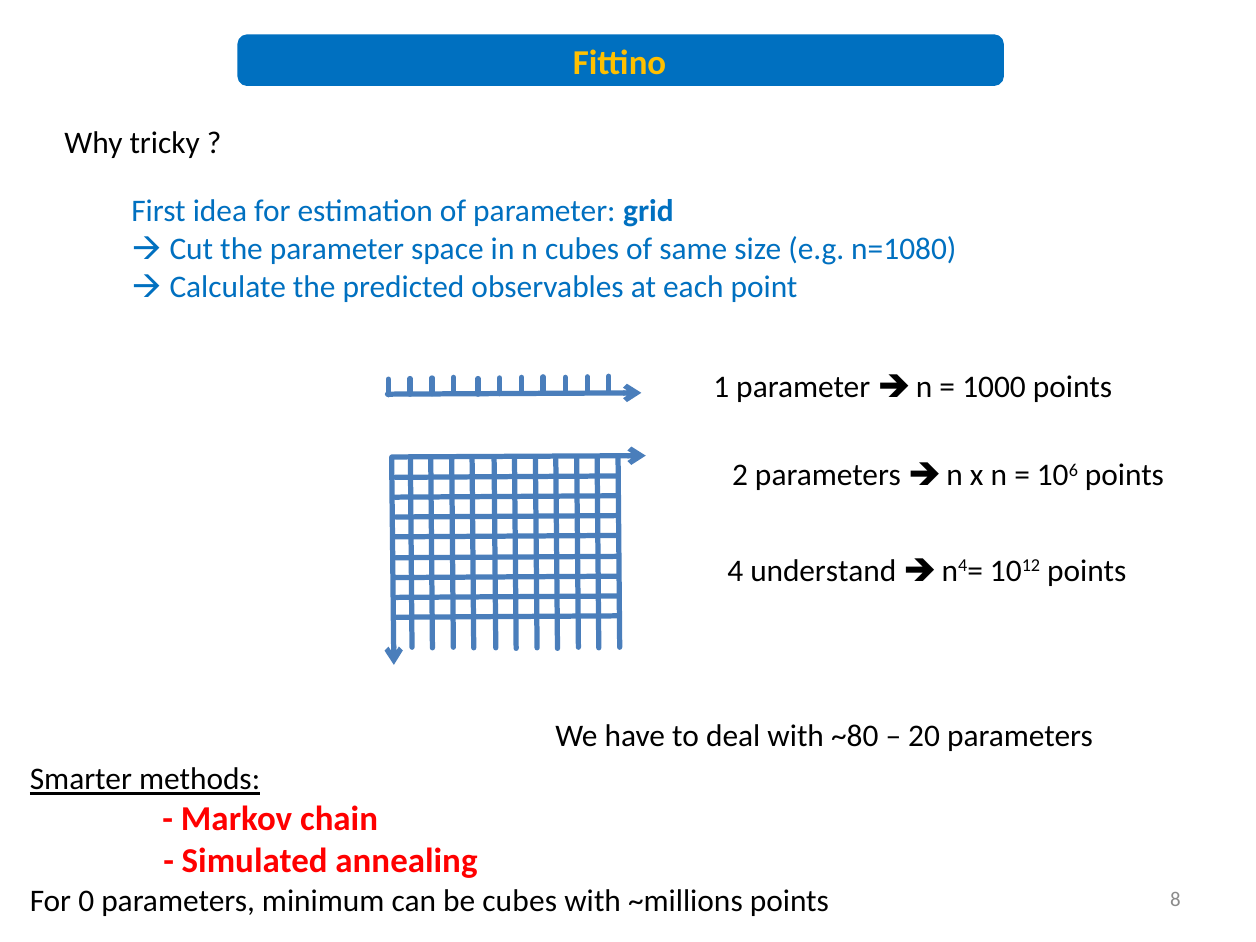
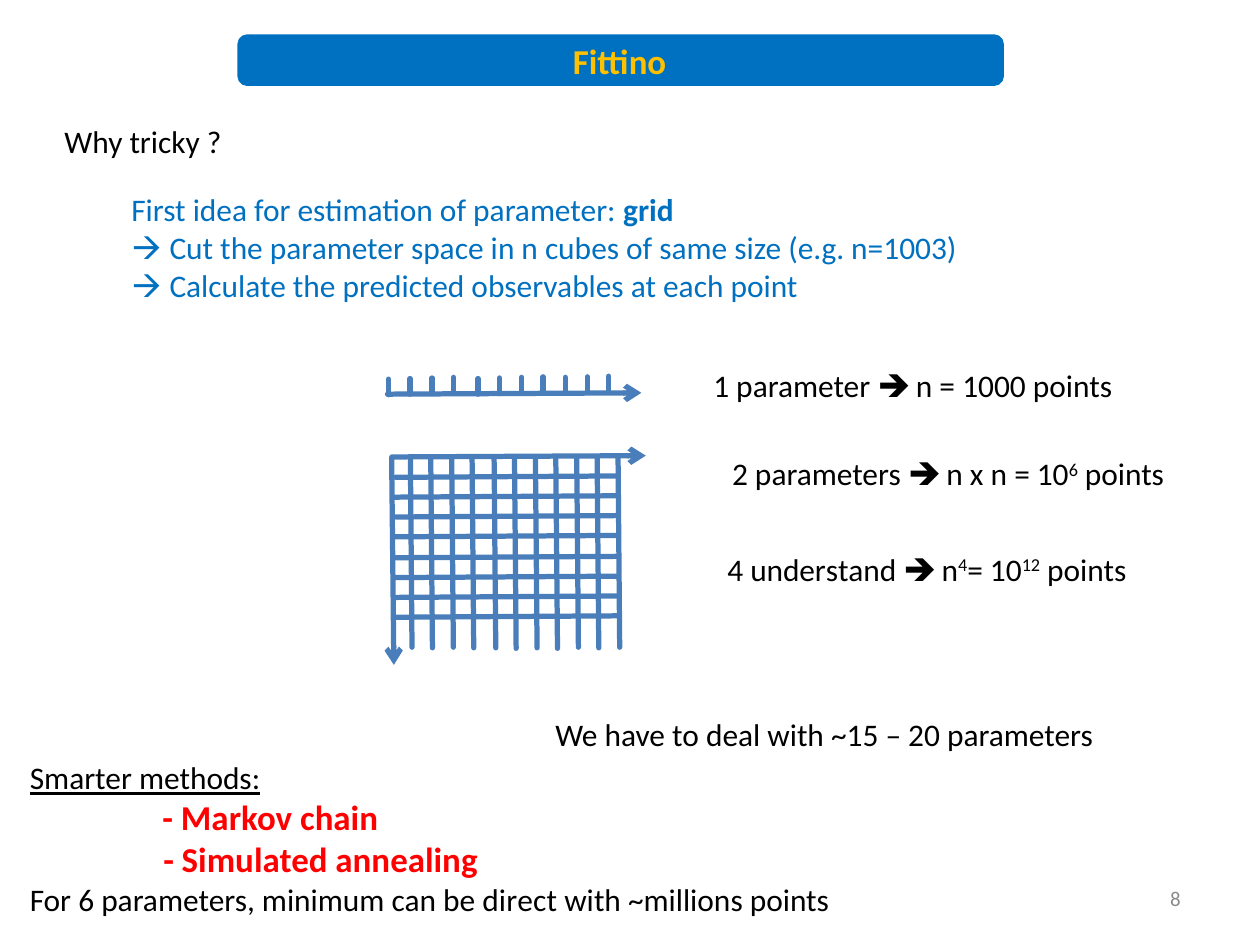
n=1080: n=1080 -> n=1003
~80: ~80 -> ~15
0: 0 -> 6
be cubes: cubes -> direct
